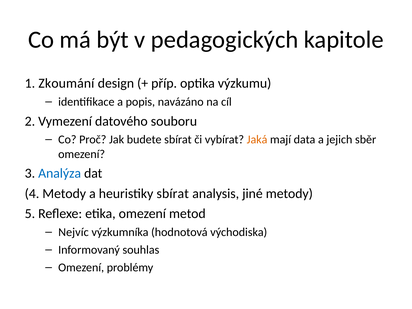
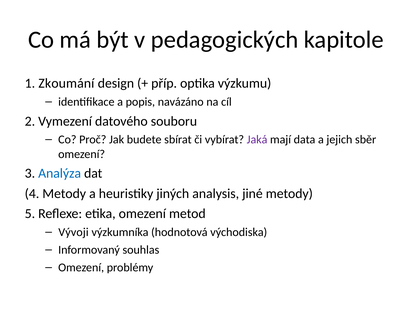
Jaká colour: orange -> purple
heuristiky sbírat: sbírat -> jiných
Nejvíc: Nejvíc -> Vývoji
